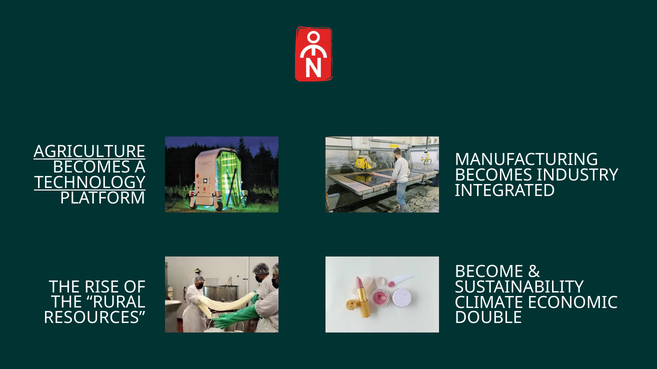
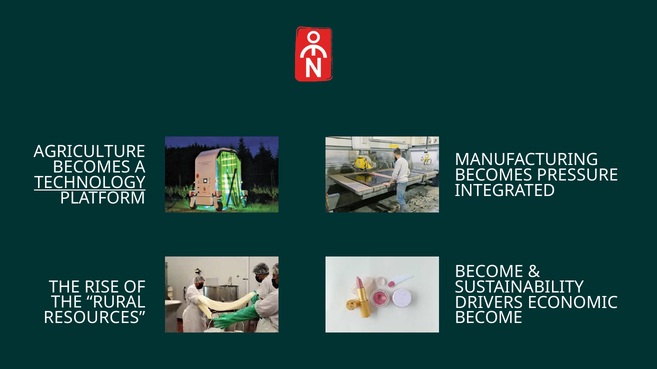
AGRICULTURE underline: present -> none
INDUSTRY: INDUSTRY -> PRESSURE
CLIMATE: CLIMATE -> DRIVERS
DOUBLE at (488, 318): DOUBLE -> BECOME
